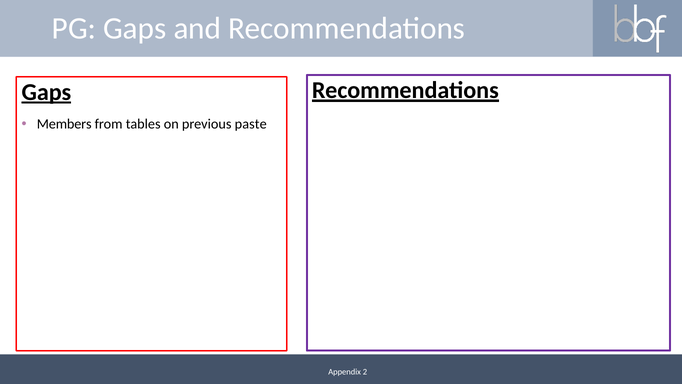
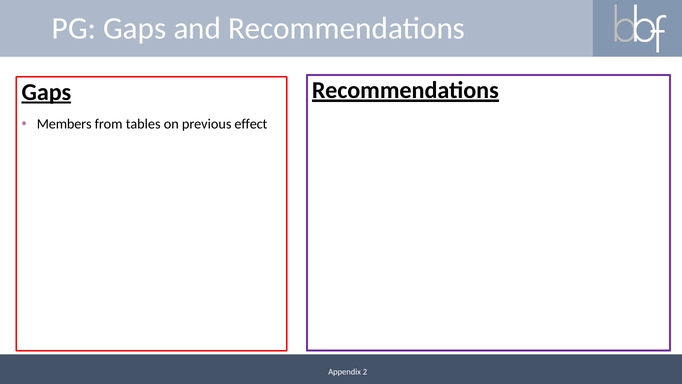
paste: paste -> effect
